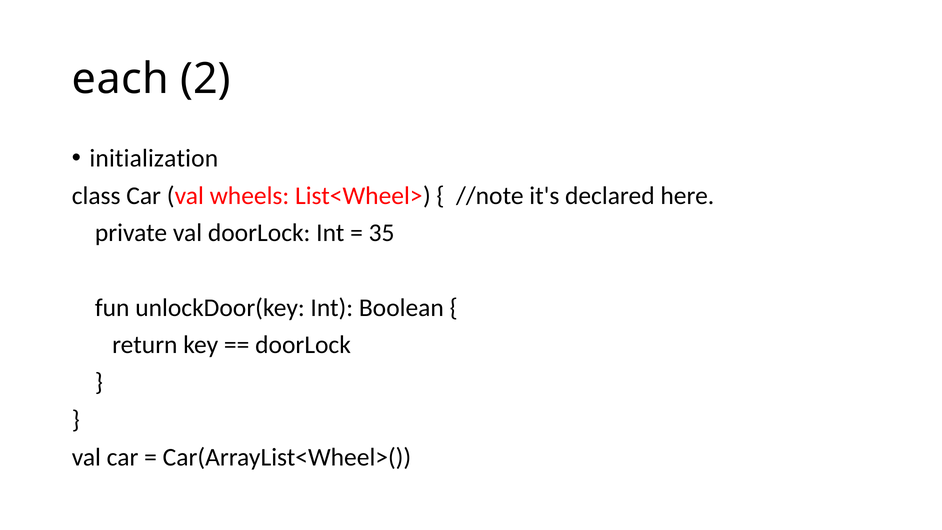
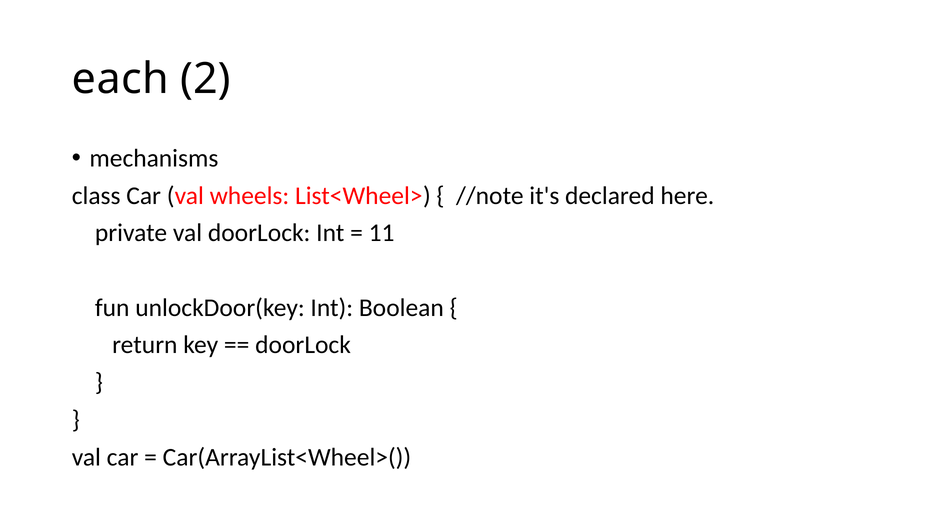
initialization: initialization -> mechanisms
35: 35 -> 11
